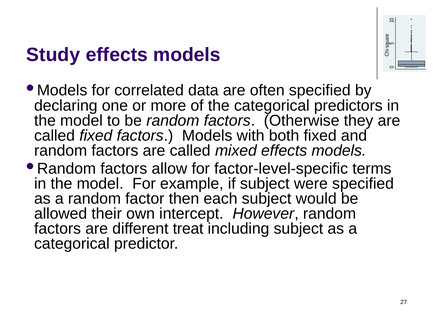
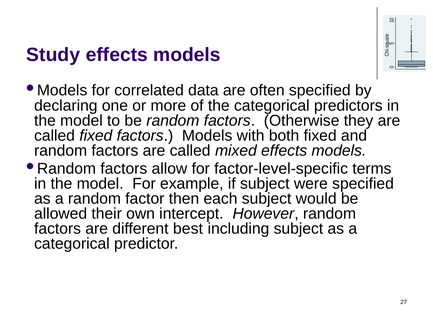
treat: treat -> best
